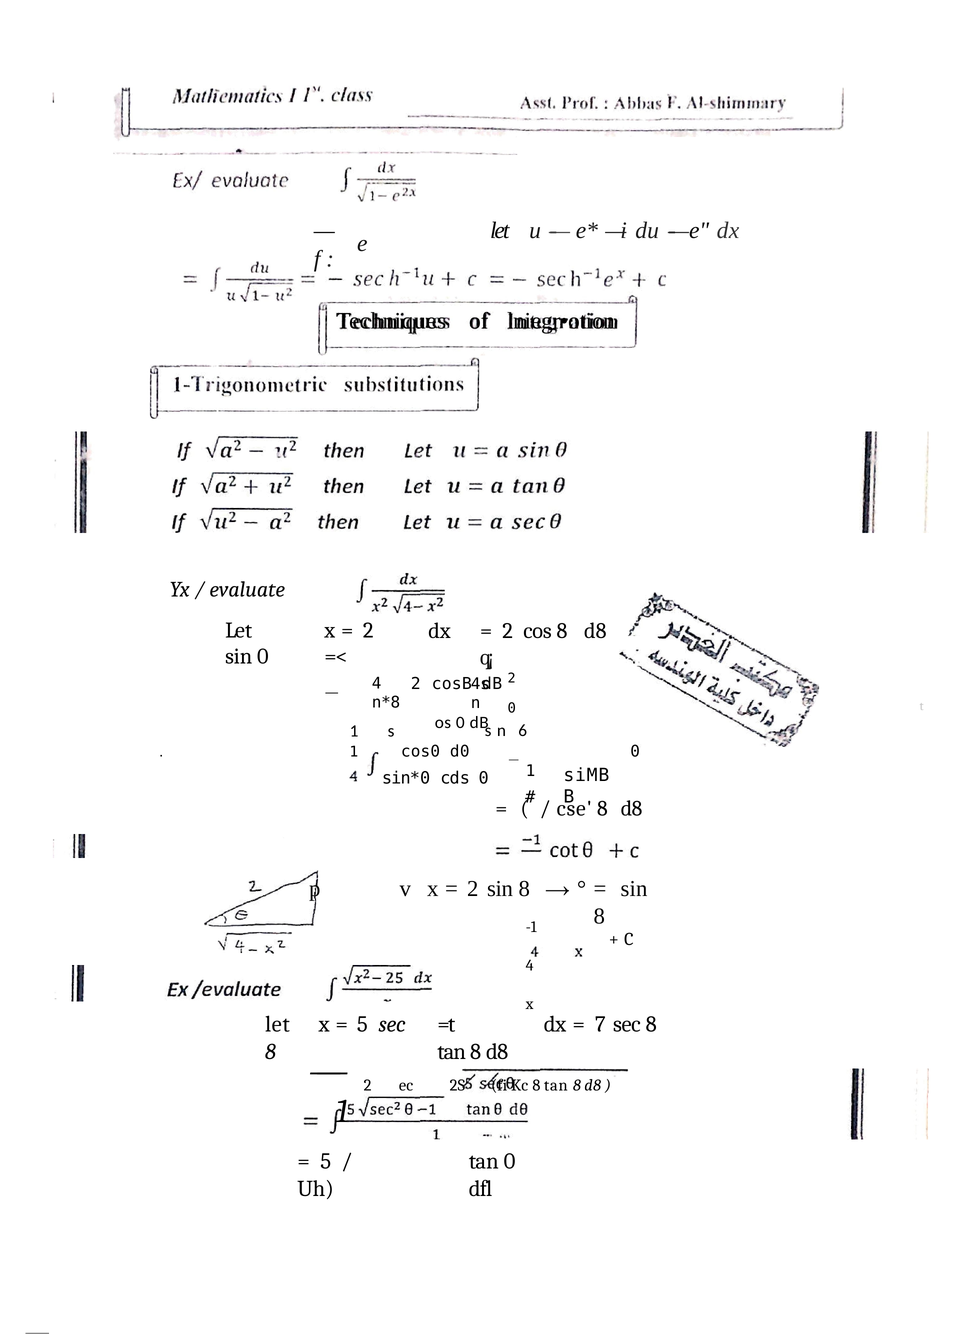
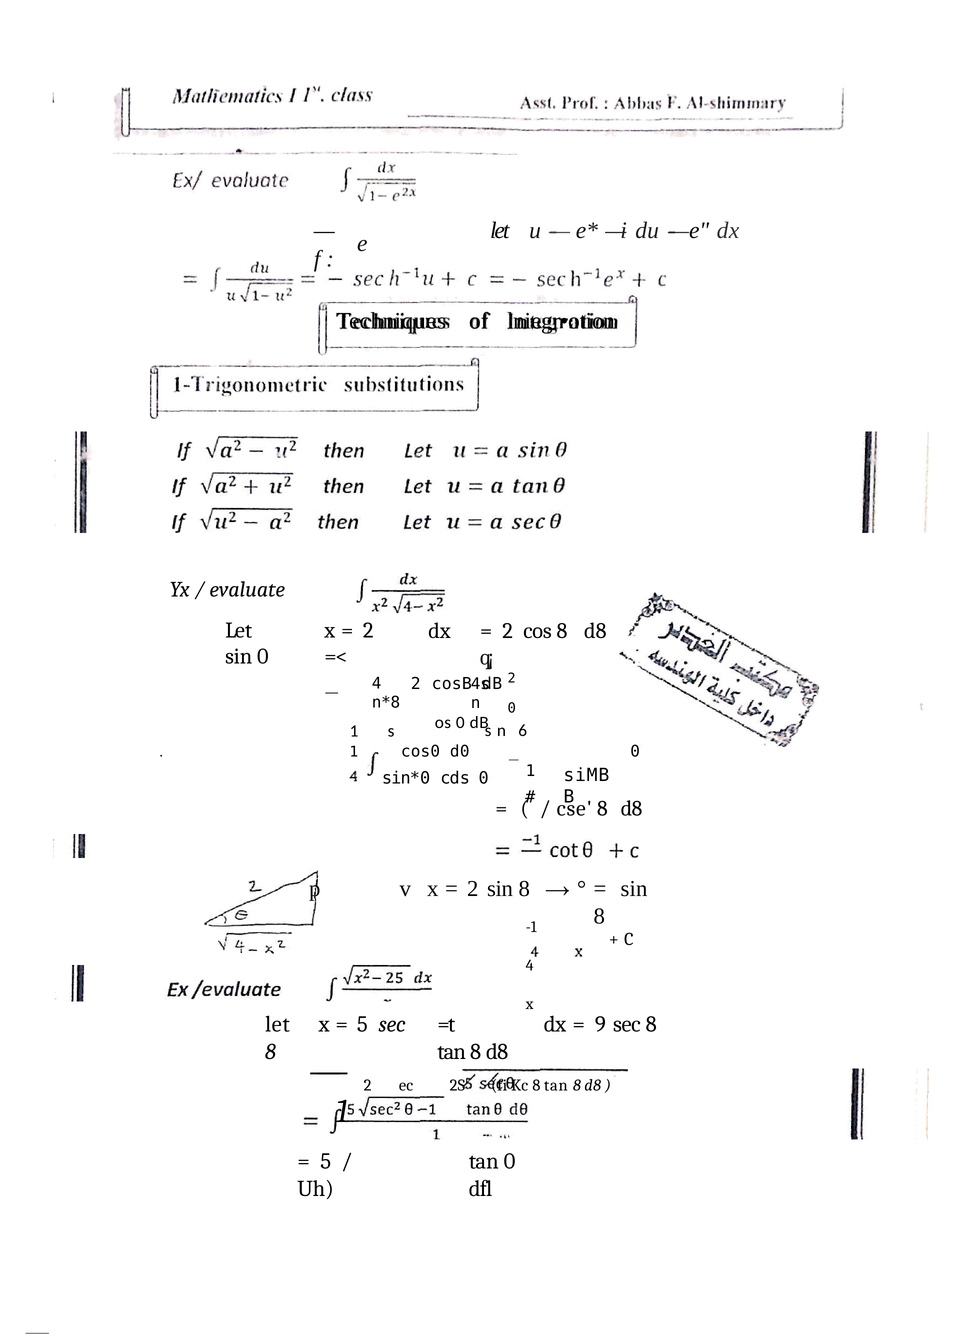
7: 7 -> 9
